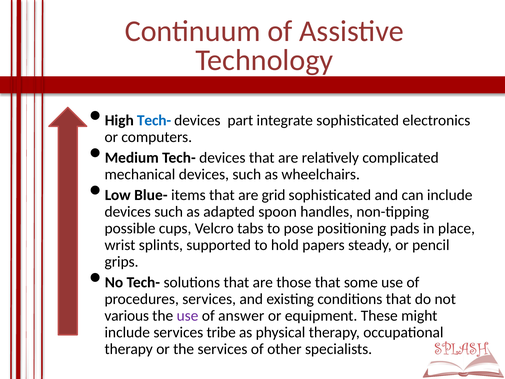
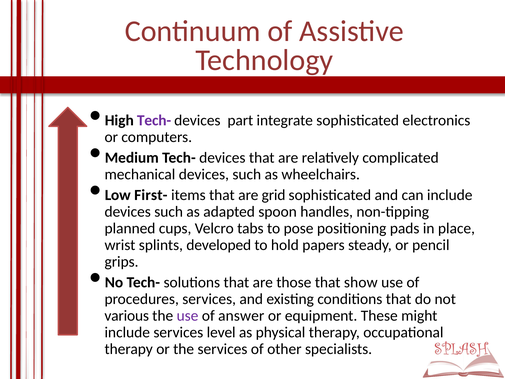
Tech- at (154, 120) colour: blue -> purple
Blue-: Blue- -> First-
possible: possible -> planned
supported: supported -> developed
some: some -> show
tribe: tribe -> level
